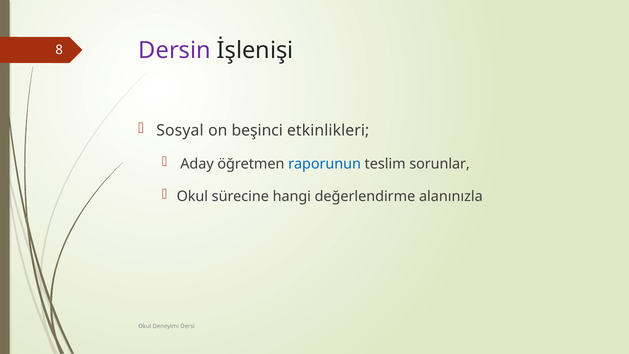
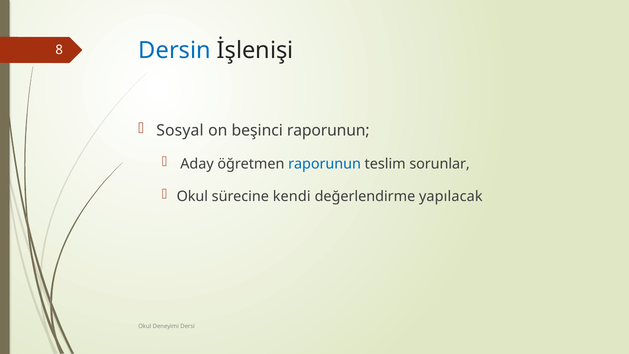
Dersin colour: purple -> blue
beşinci etkinlikleri: etkinlikleri -> raporunun
hangi: hangi -> kendi
alanınızla: alanınızla -> yapılacak
